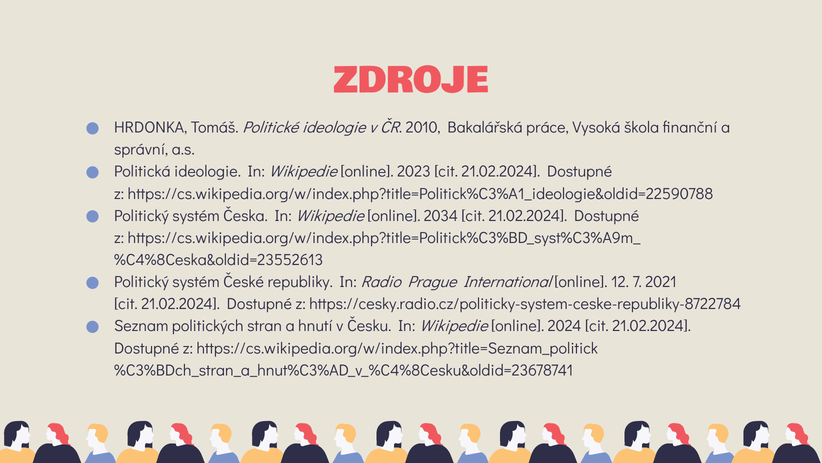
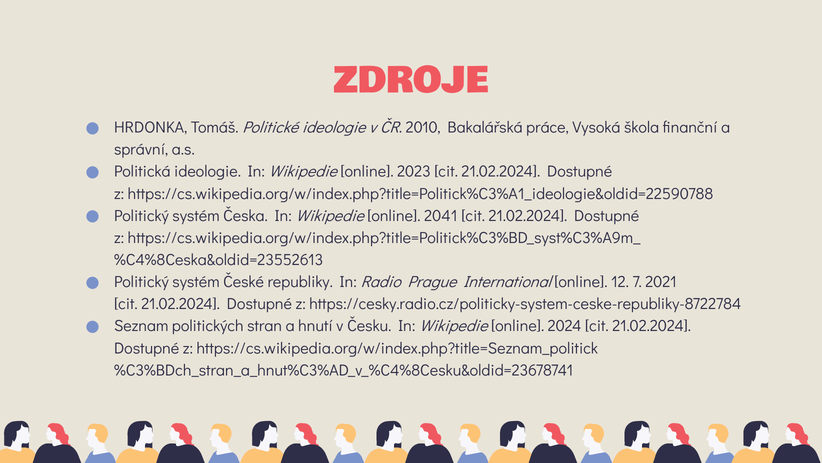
2034: 2034 -> 2041
